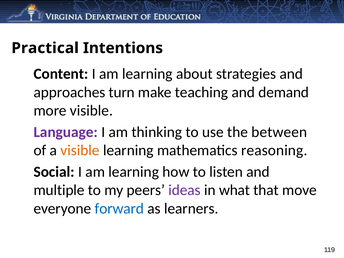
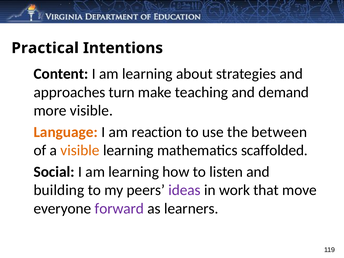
Language colour: purple -> orange
thinking: thinking -> reaction
reasoning: reasoning -> scaffolded
multiple: multiple -> building
what: what -> work
forward colour: blue -> purple
